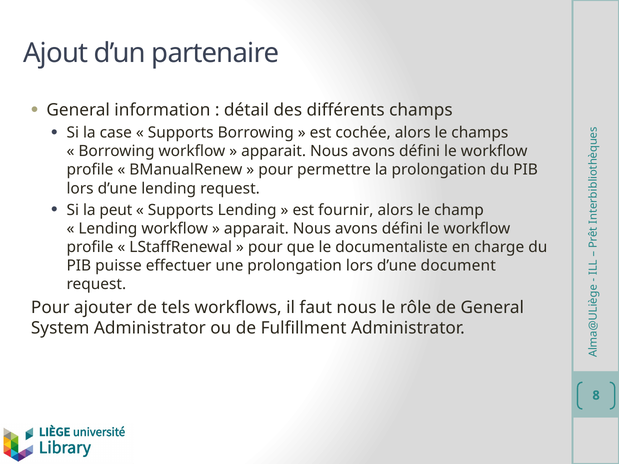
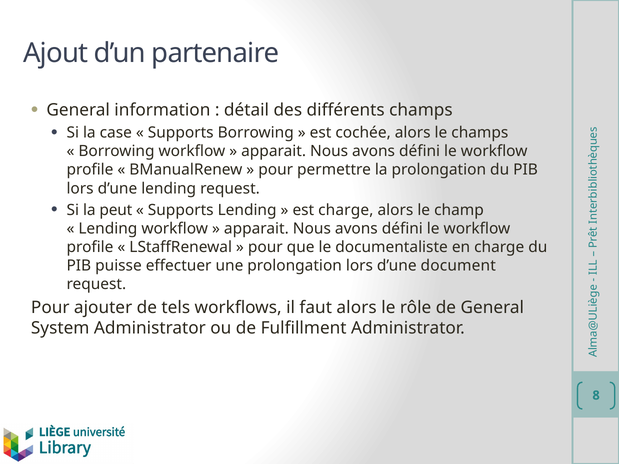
est fournir: fournir -> charge
faut nous: nous -> alors
